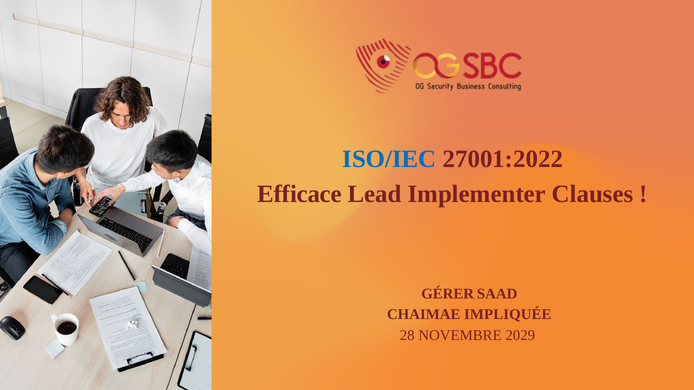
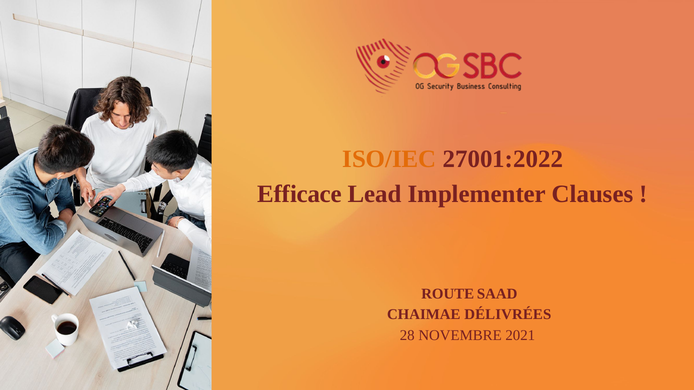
ISO/IEC colour: blue -> orange
GÉRER: GÉRER -> ROUTE
IMPLIQUÉE: IMPLIQUÉE -> DÉLIVRÉES
2029: 2029 -> 2021
